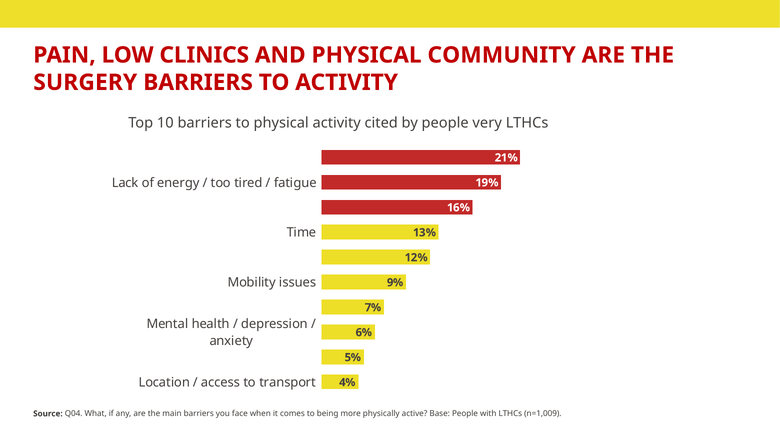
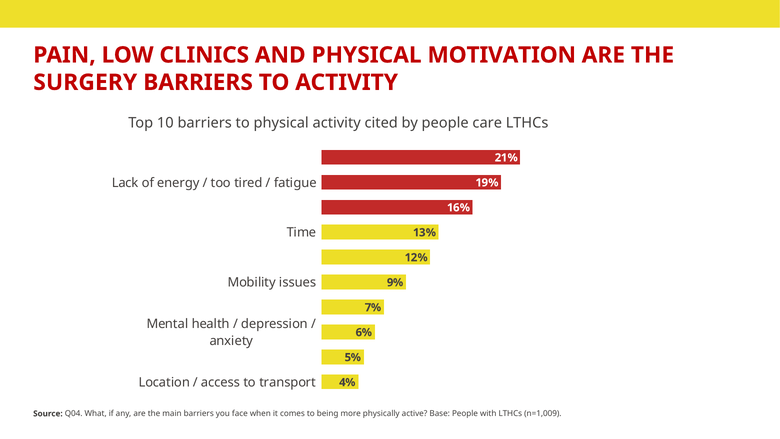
COMMUNITY: COMMUNITY -> MOTIVATION
very: very -> care
